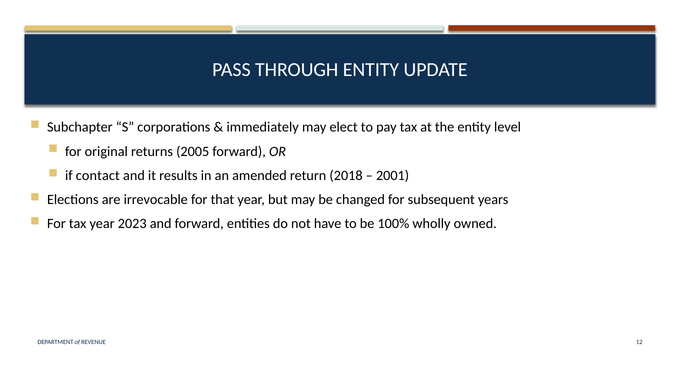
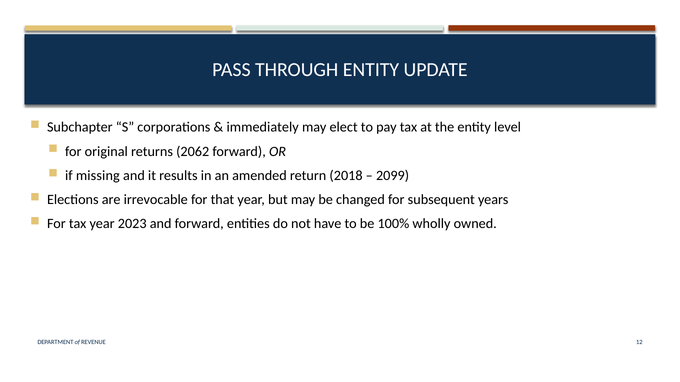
2005: 2005 -> 2062
contact: contact -> missing
2001: 2001 -> 2099
